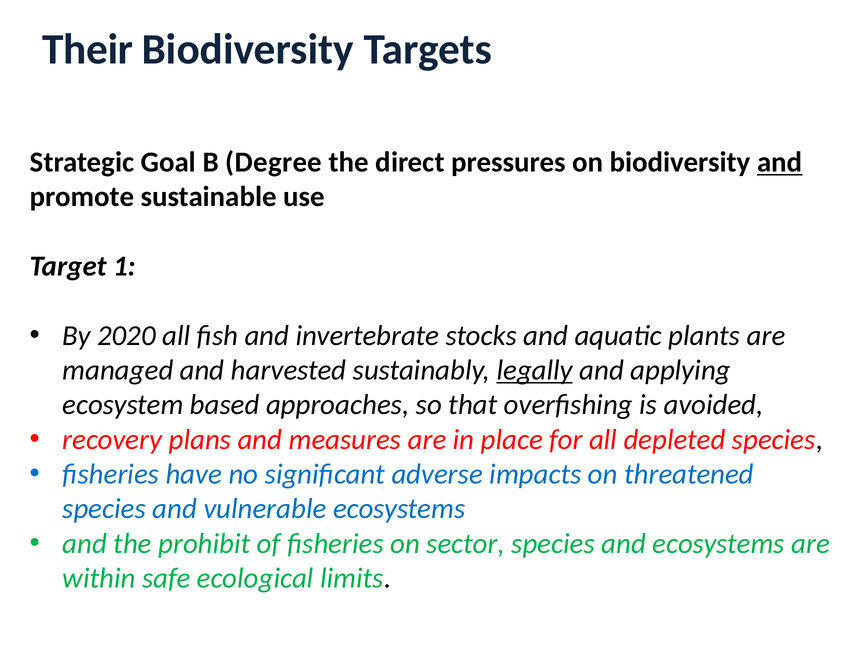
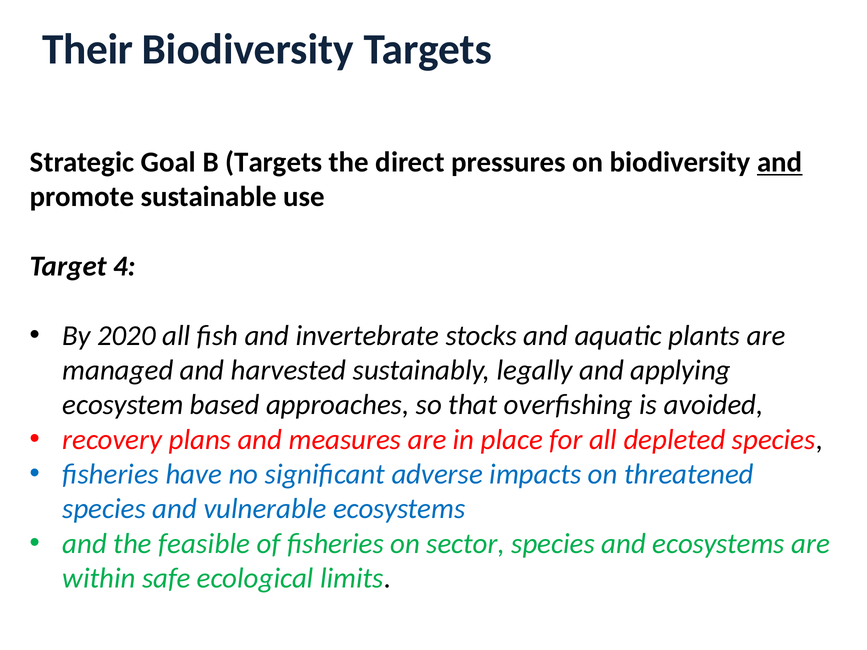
B Degree: Degree -> Targets
1: 1 -> 4
legally underline: present -> none
prohibit: prohibit -> feasible
